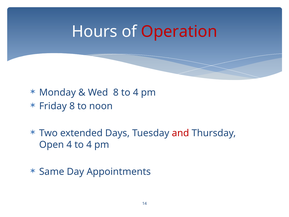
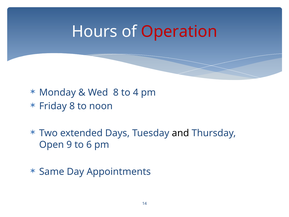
and colour: red -> black
Open 4: 4 -> 9
4 at (89, 144): 4 -> 6
